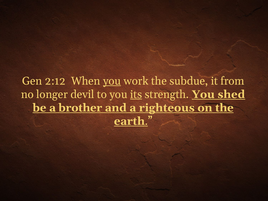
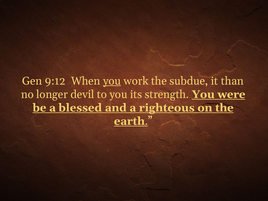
2:12: 2:12 -> 9:12
from: from -> than
its underline: present -> none
shed: shed -> were
brother: brother -> blessed
